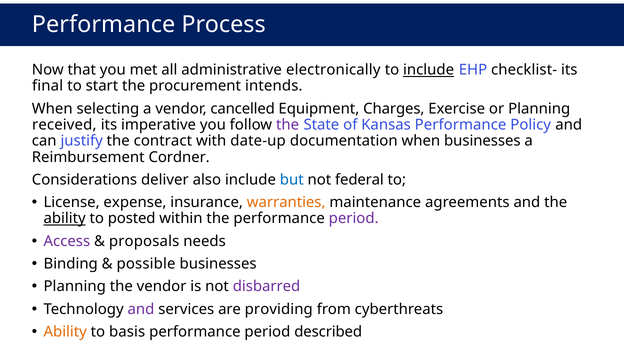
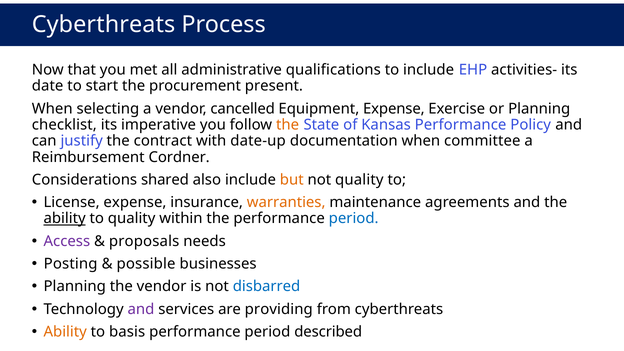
Performance at (104, 25): Performance -> Cyberthreats
electronically: electronically -> qualifications
include at (429, 70) underline: present -> none
checklist-: checklist- -> activities-
final: final -> date
intends: intends -> present
Equipment Charges: Charges -> Expense
received: received -> checklist
the at (288, 125) colour: purple -> orange
when businesses: businesses -> committee
deliver: deliver -> shared
but colour: blue -> orange
not federal: federal -> quality
to posted: posted -> quality
period at (354, 219) colour: purple -> blue
Binding: Binding -> Posting
disbarred colour: purple -> blue
